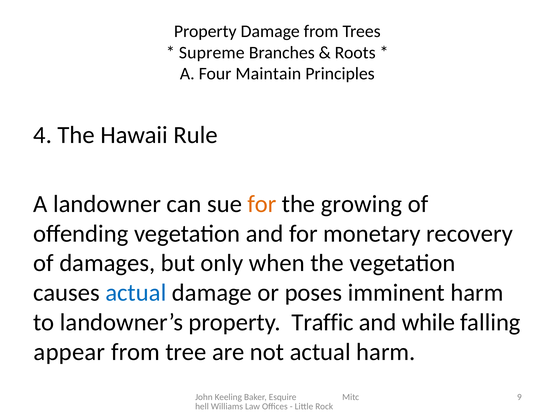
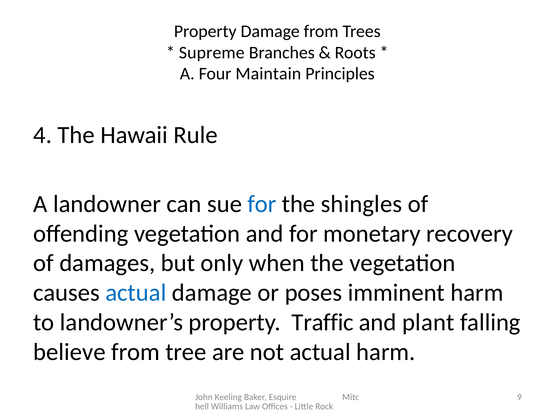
for at (262, 204) colour: orange -> blue
growing: growing -> shingles
while: while -> plant
appear: appear -> believe
